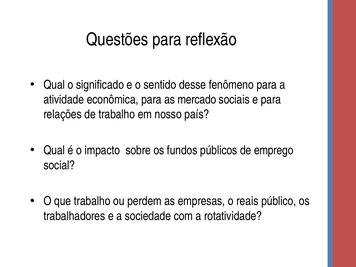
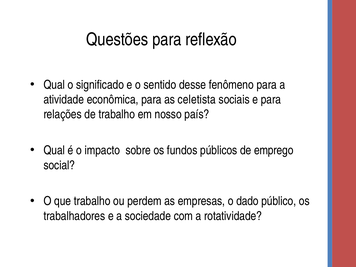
mercado: mercado -> celetista
reais: reais -> dado
